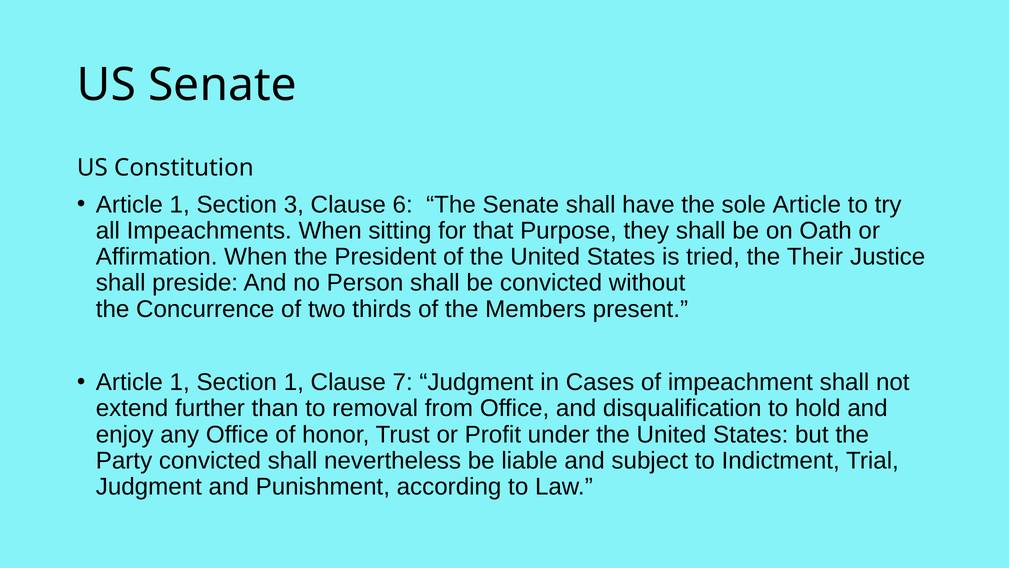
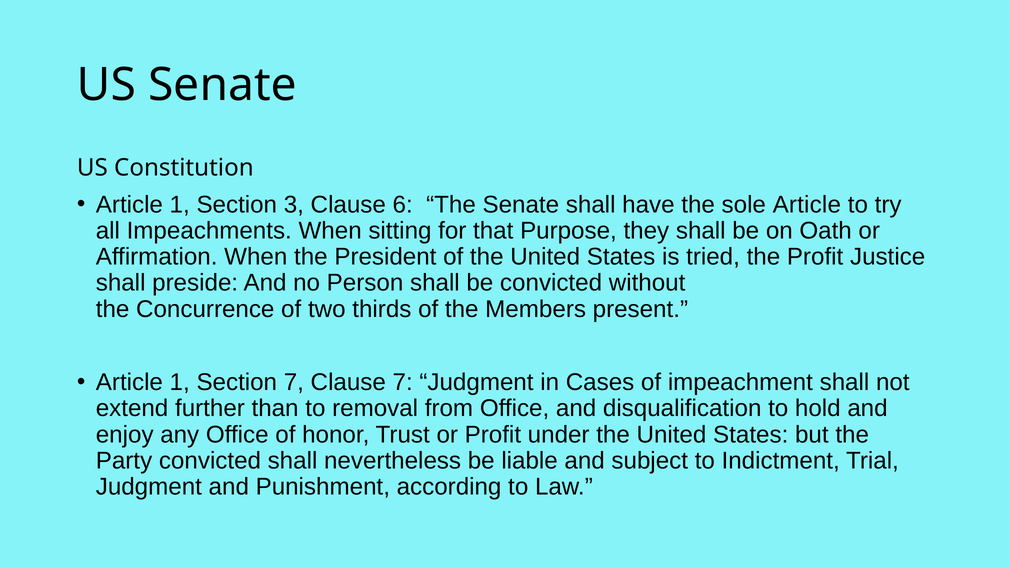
the Their: Their -> Profit
Section 1: 1 -> 7
